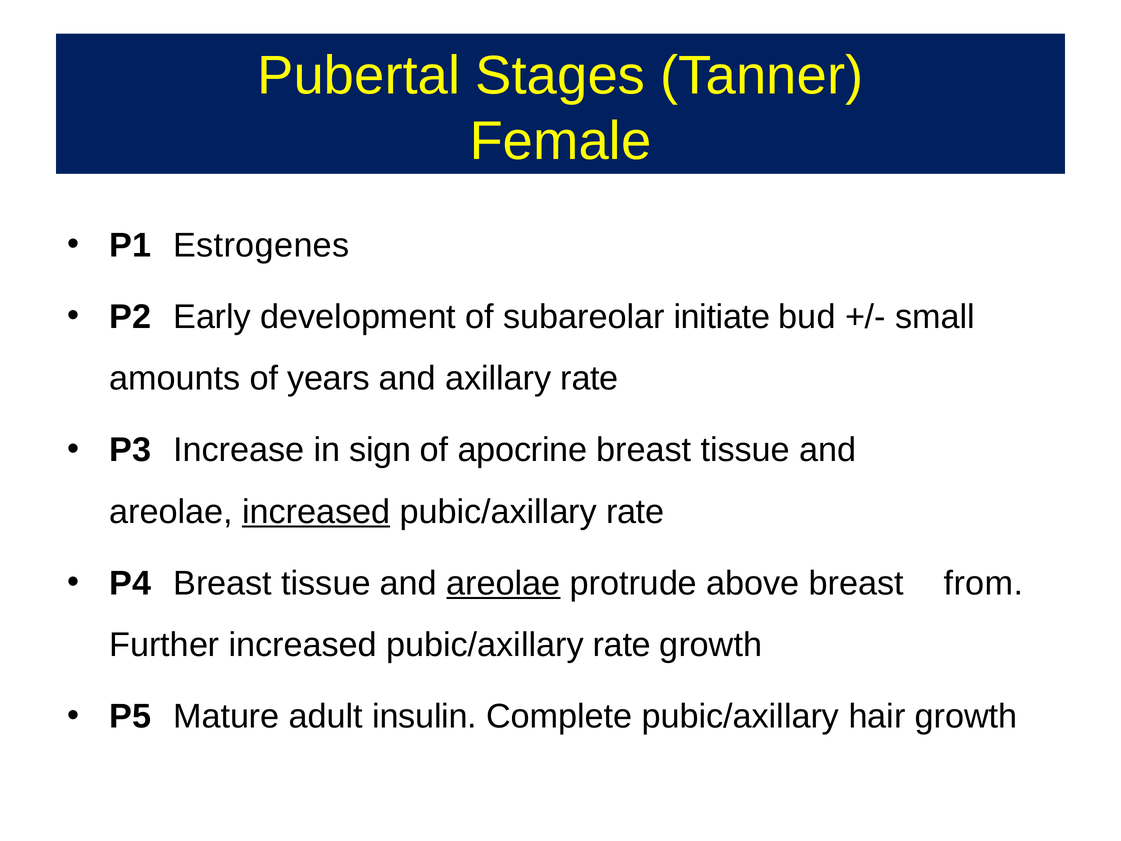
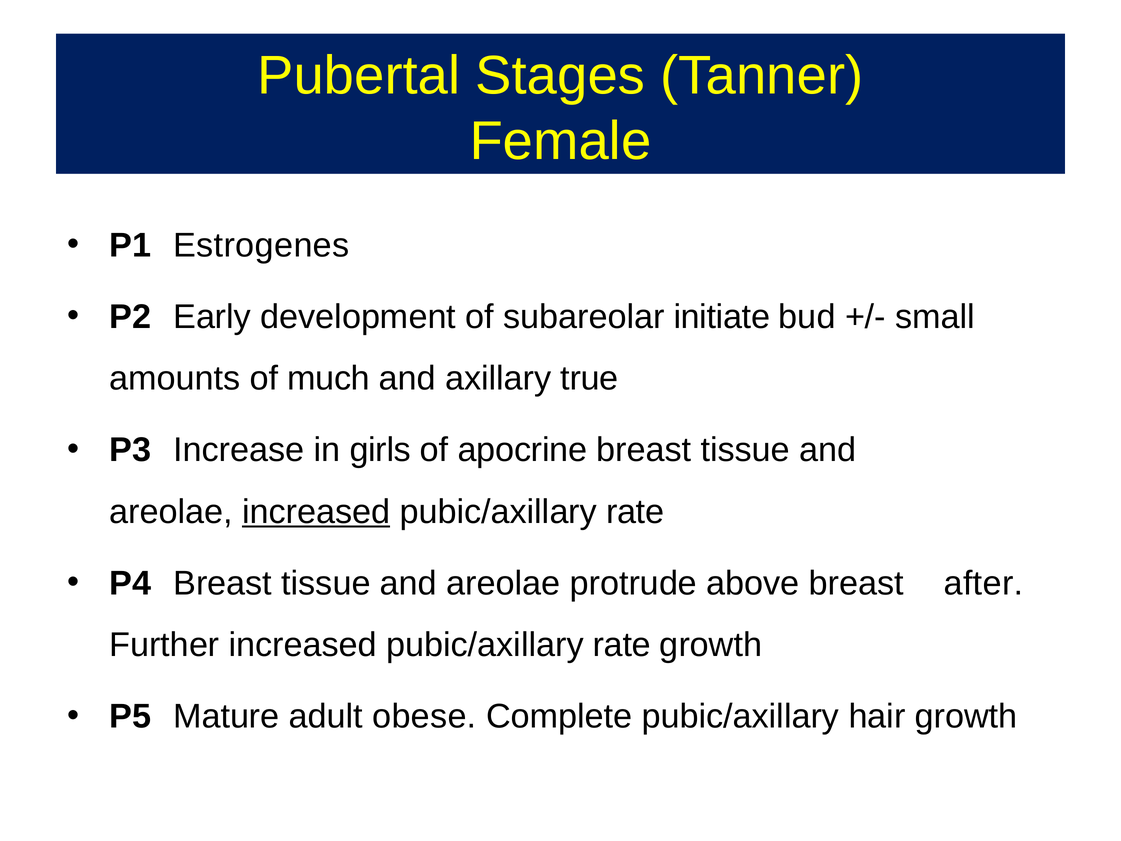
years: years -> much
axillary rate: rate -> true
sign: sign -> girls
areolae at (503, 583) underline: present -> none
from: from -> after
insulin: insulin -> obese
